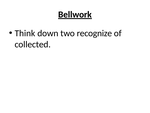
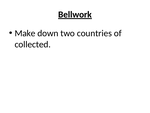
Think: Think -> Make
recognize: recognize -> countries
